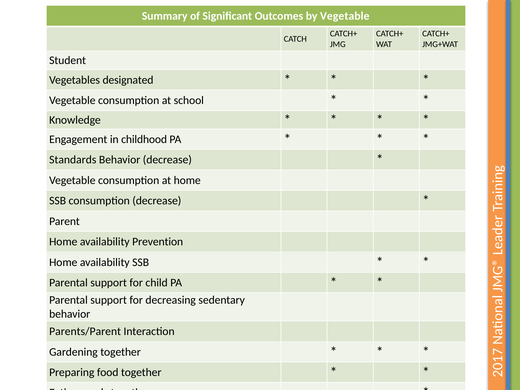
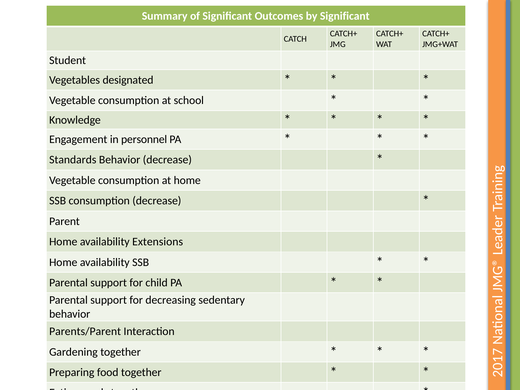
by Vegetable: Vegetable -> Significant
childhood: childhood -> personnel
Prevention: Prevention -> Extensions
